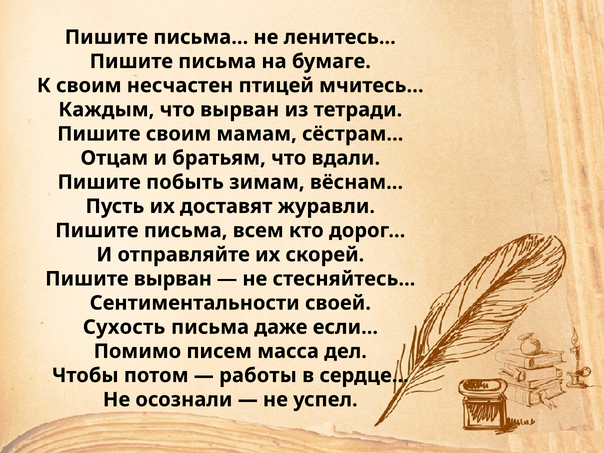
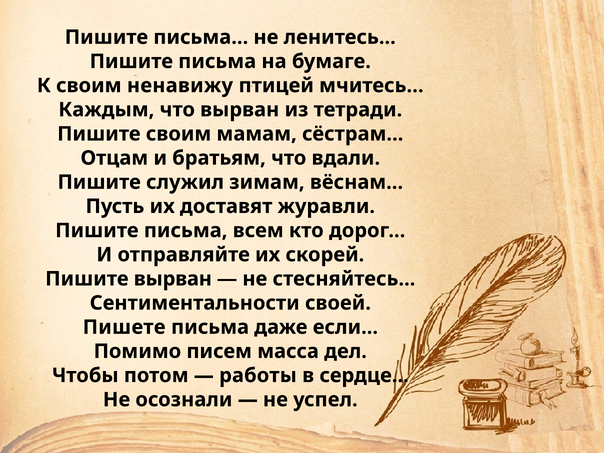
несчастен: несчастен -> ненавижу
побыть: побыть -> служил
Сухость: Сухость -> Пишете
